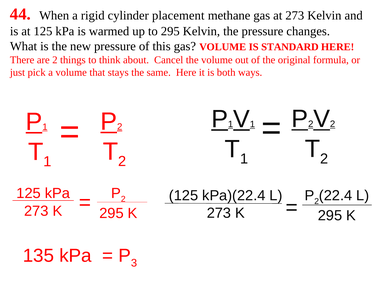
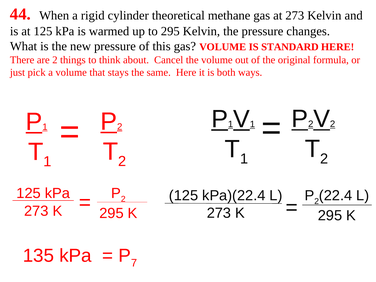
placement: placement -> theoretical
3: 3 -> 7
